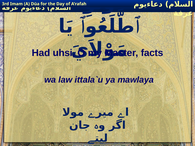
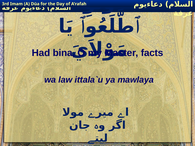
uhsi: uhsi -> bina
